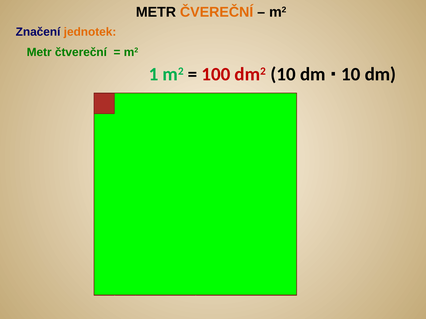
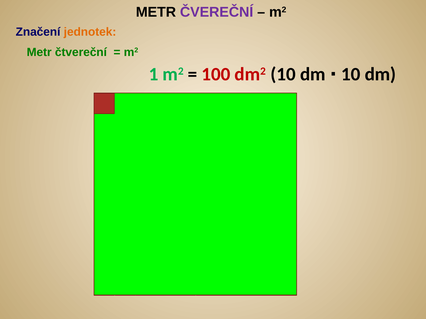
ČVEREČNÍ colour: orange -> purple
